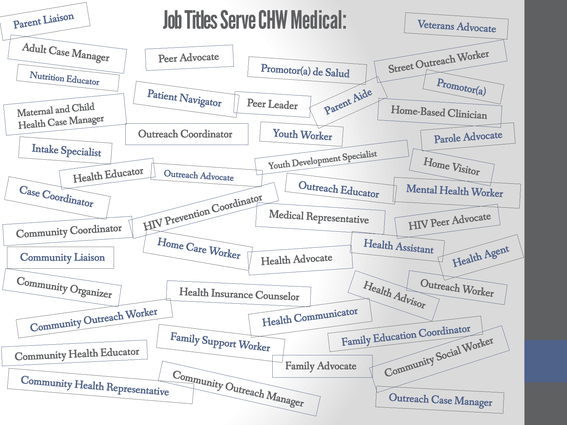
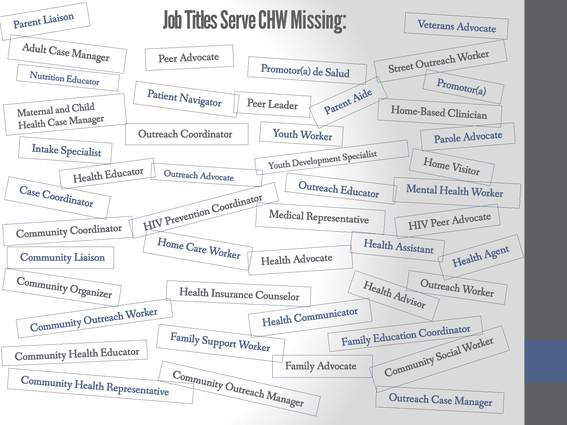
CHW Medical: Medical -> Missing
